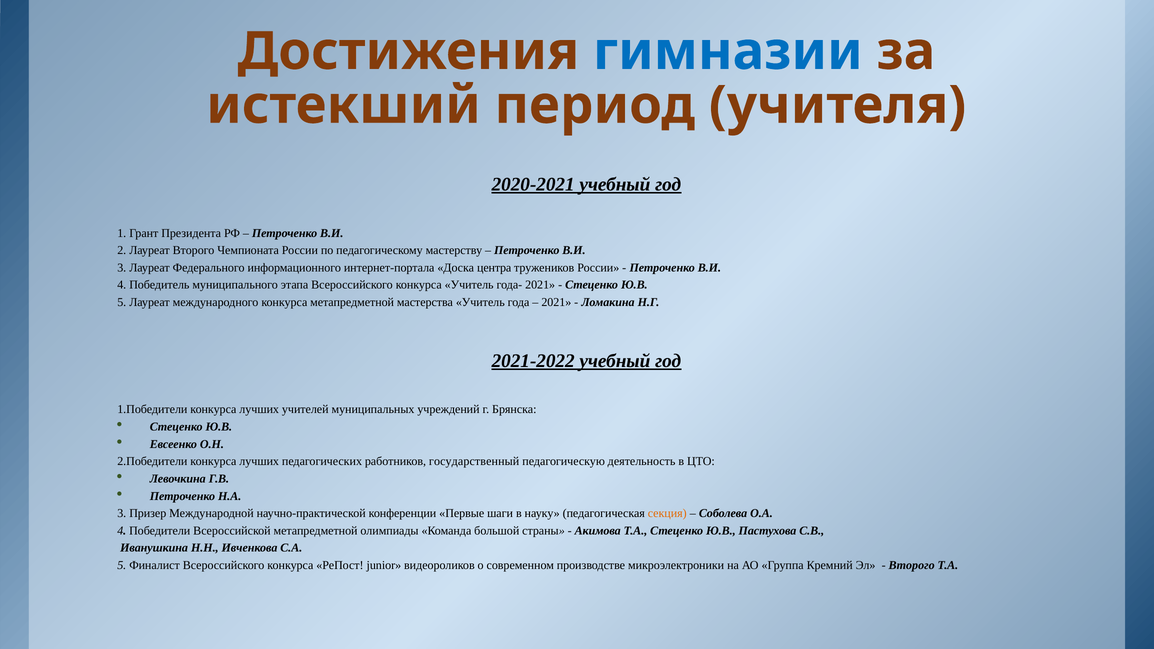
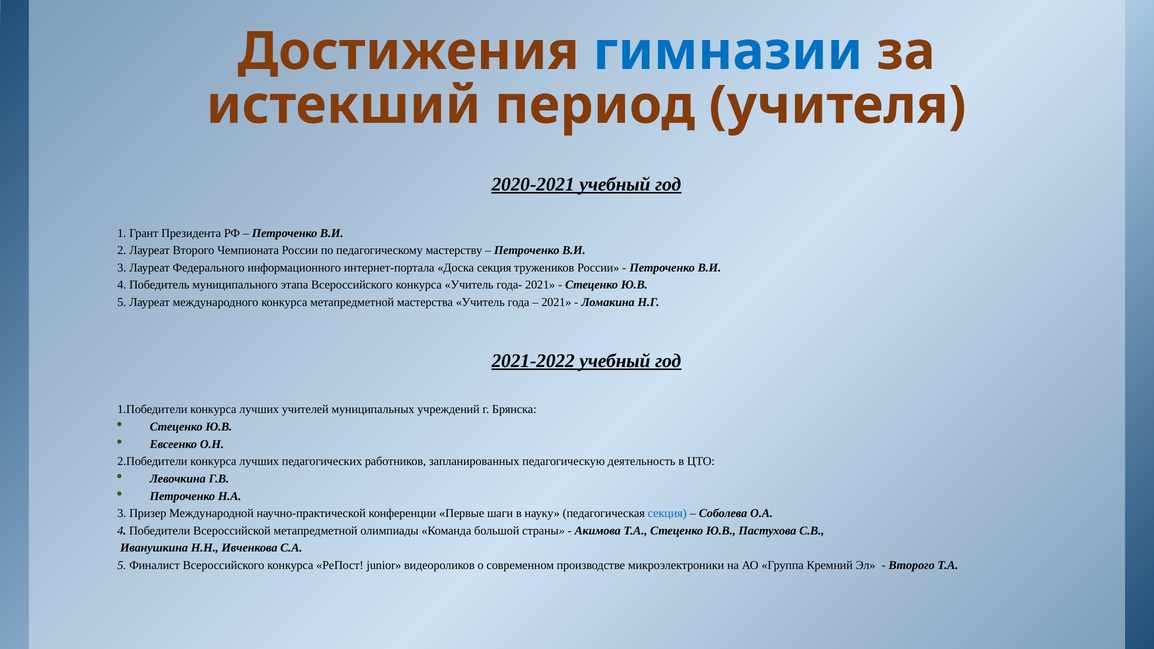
Доска центра: центра -> секция
государственный: государственный -> запланированных
секция at (667, 513) colour: orange -> blue
